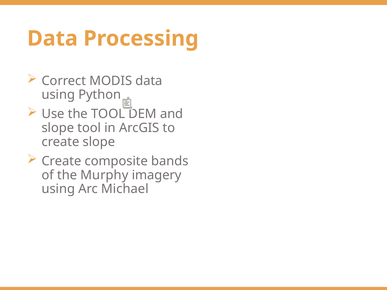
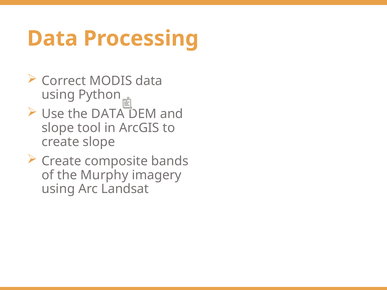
the TOOL: TOOL -> DATA
Michael: Michael -> Landsat
